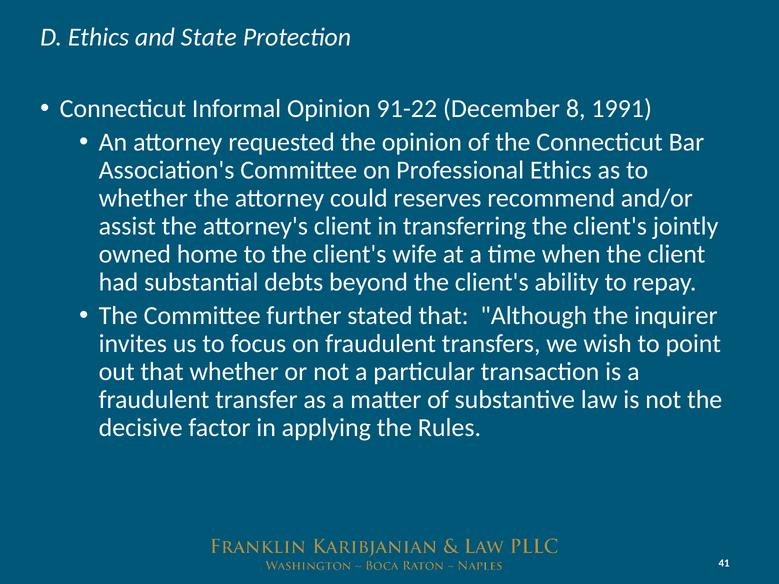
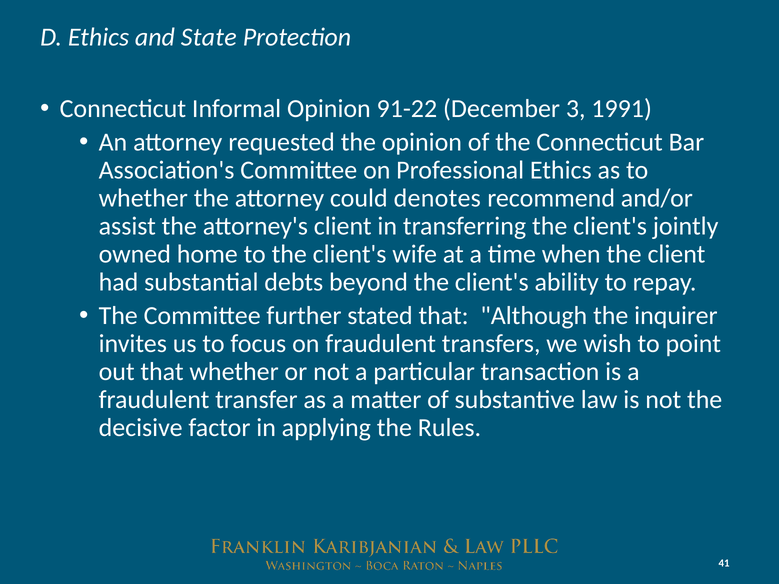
8: 8 -> 3
reserves: reserves -> denotes
